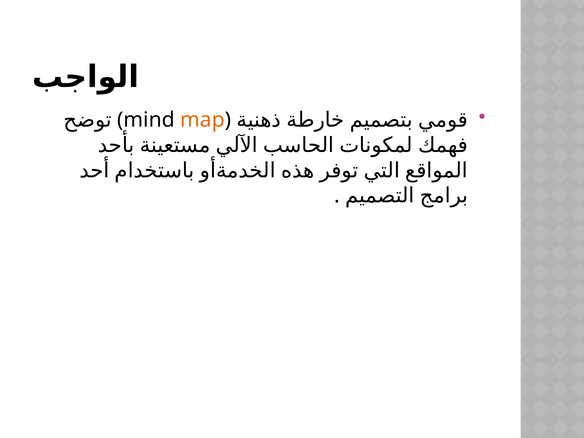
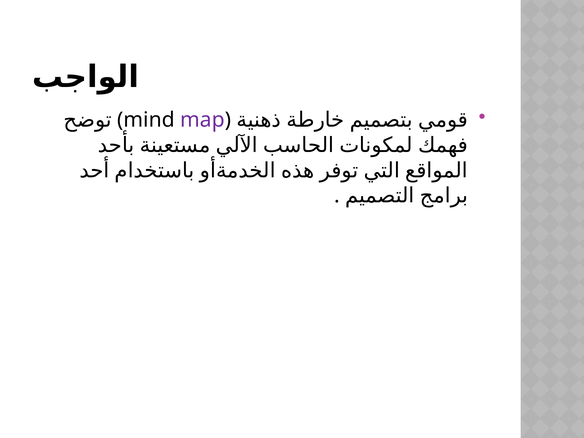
map colour: orange -> purple
